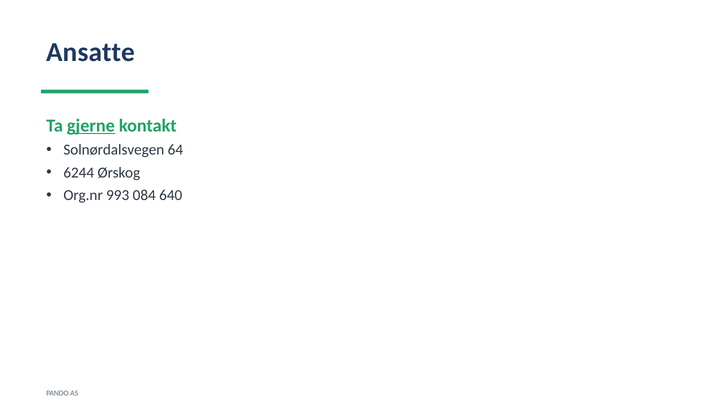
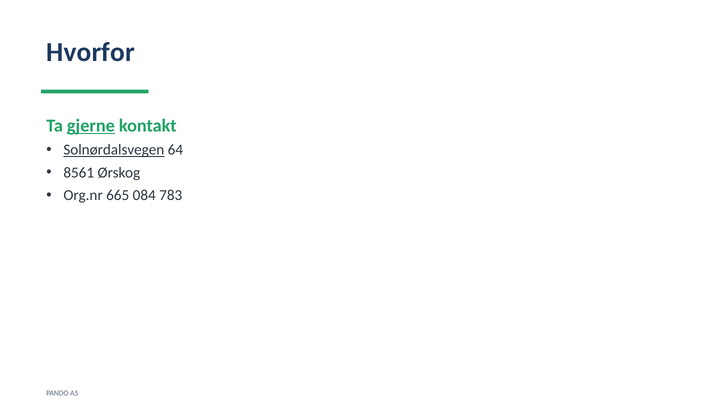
Ansatte: Ansatte -> Hvorfor
Solnørdalsvegen underline: none -> present
6244: 6244 -> 8561
993: 993 -> 665
640: 640 -> 783
